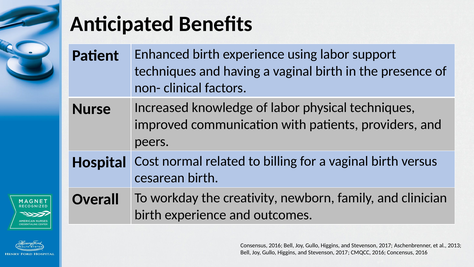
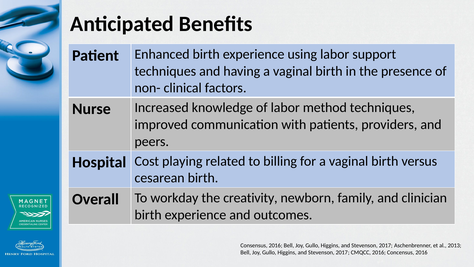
physical: physical -> method
normal: normal -> playing
